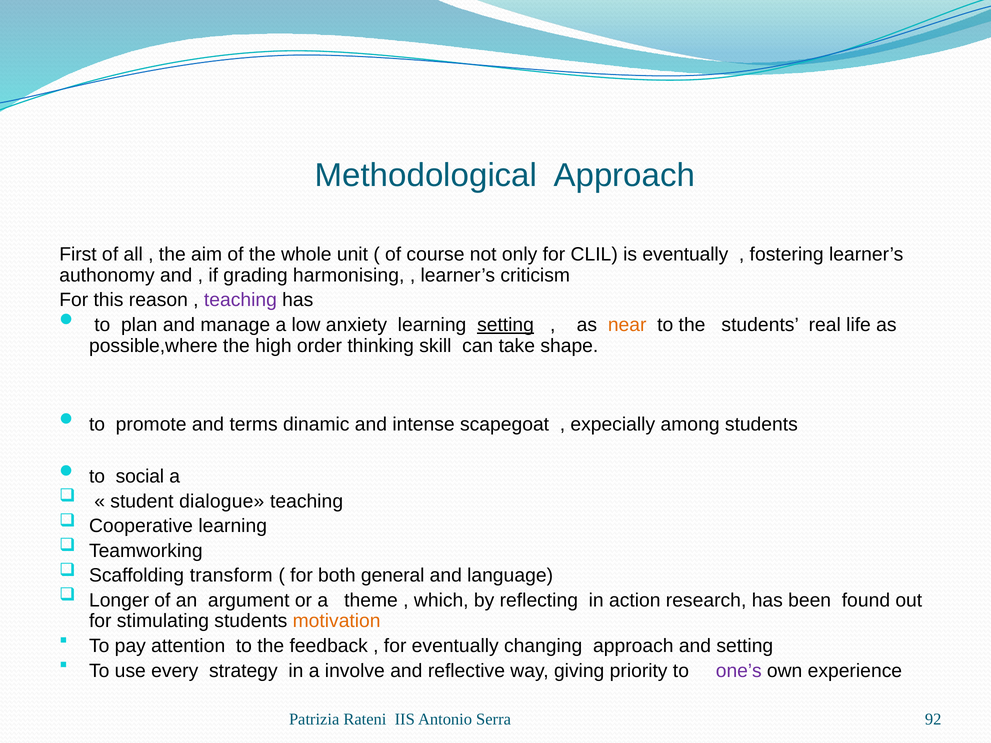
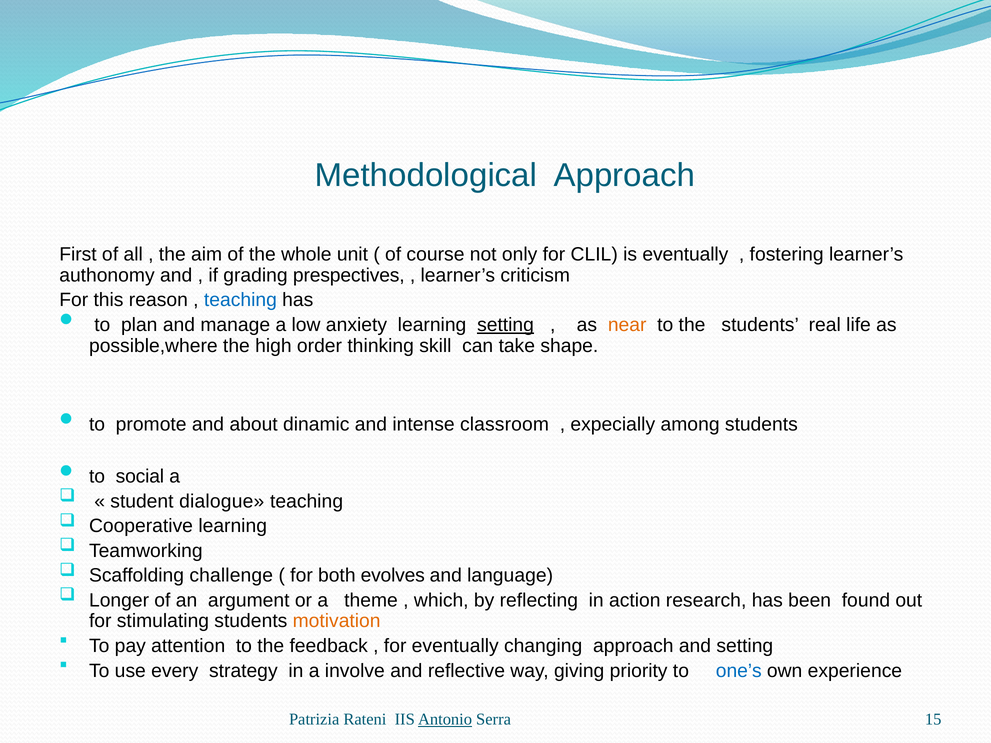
harmonising: harmonising -> prespectives
teaching at (240, 300) colour: purple -> blue
terms: terms -> about
scapegoat: scapegoat -> classroom
transform: transform -> challenge
general: general -> evolves
one’s colour: purple -> blue
Antonio underline: none -> present
92: 92 -> 15
